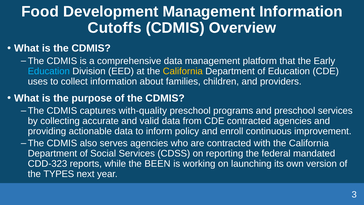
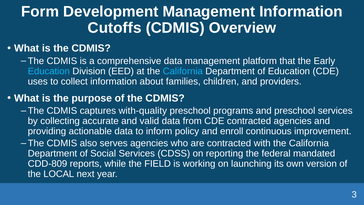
Food: Food -> Form
California at (183, 71) colour: yellow -> light blue
CDD-323: CDD-323 -> CDD-809
BEEN: BEEN -> FIELD
TYPES: TYPES -> LOCAL
